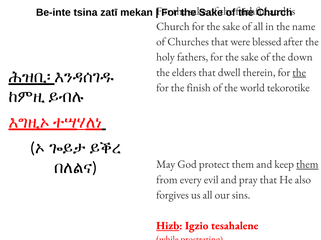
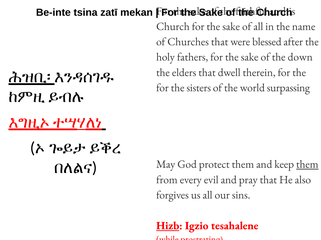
the at (299, 73) underline: present -> none
finish: finish -> sisters
tekorotike: tekorotike -> surpassing
